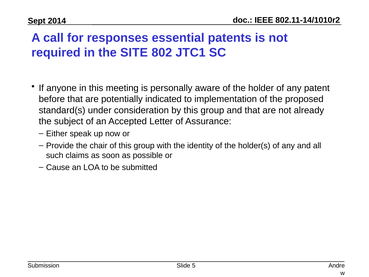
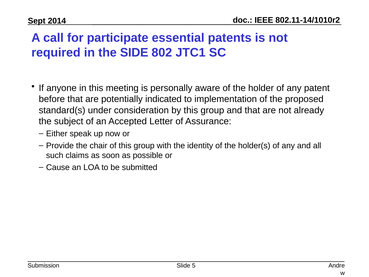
responses: responses -> participate
SITE: SITE -> SIDE
